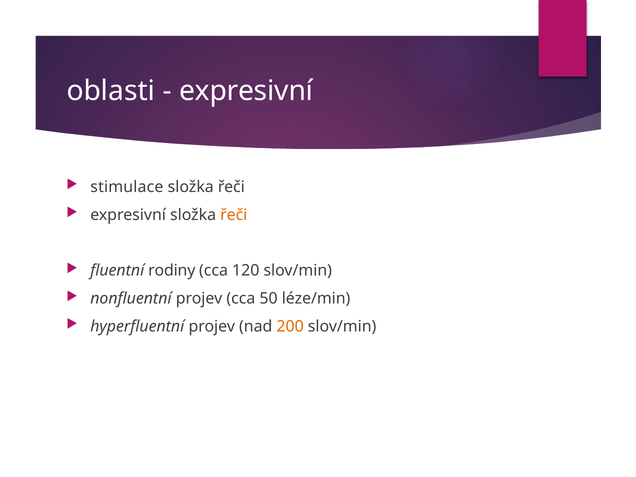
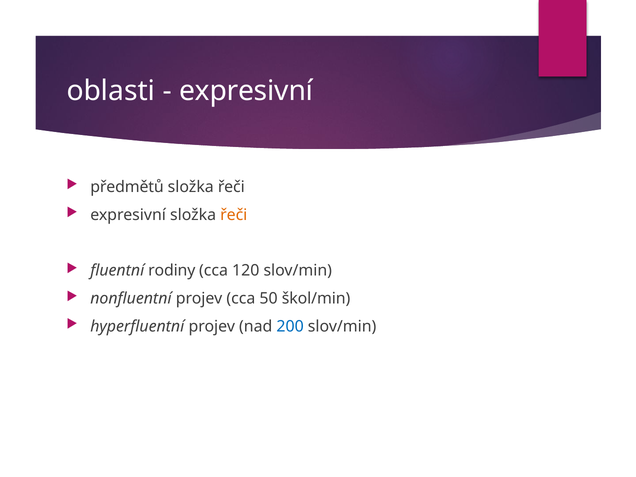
stimulace: stimulace -> předmětů
léze/min: léze/min -> škol/min
200 colour: orange -> blue
